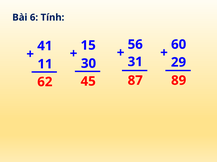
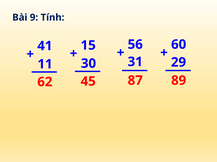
6: 6 -> 9
